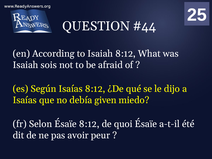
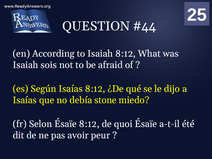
given: given -> stone
